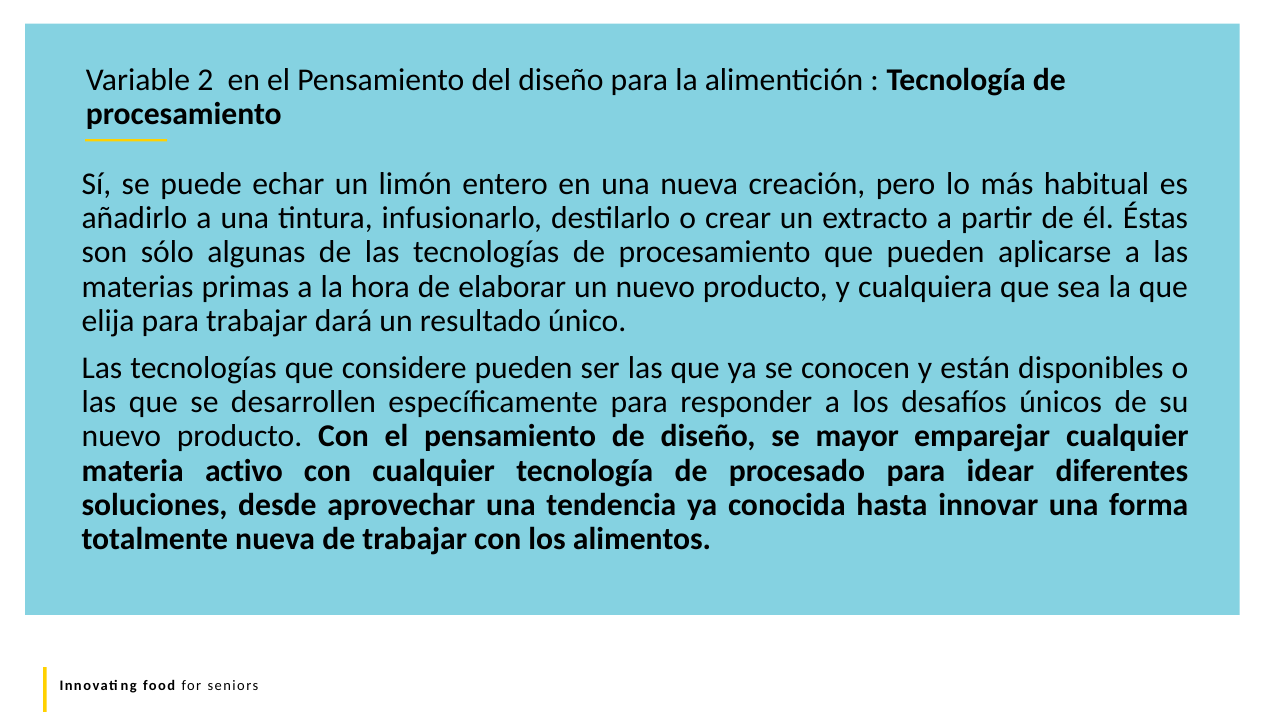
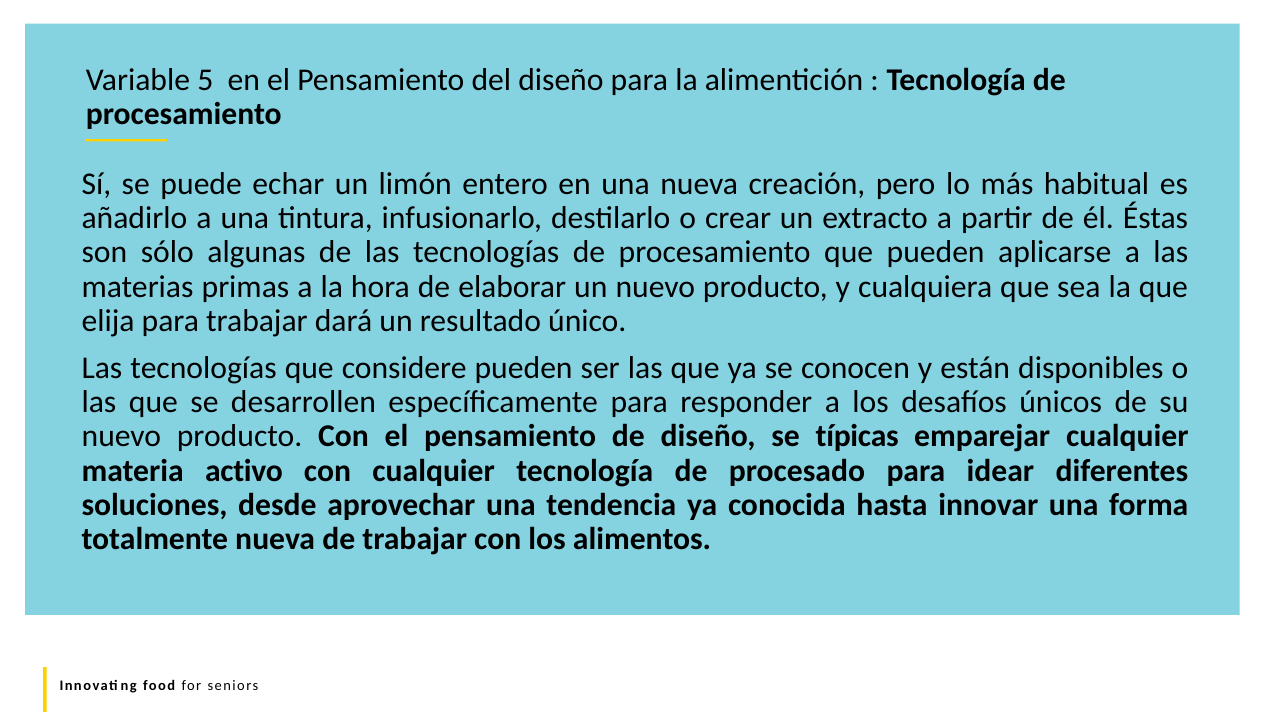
2: 2 -> 5
mayor: mayor -> típicas
